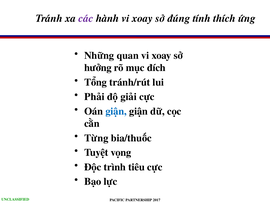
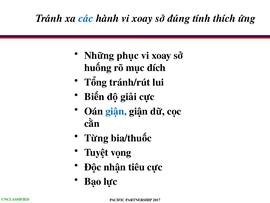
các colour: purple -> blue
quan: quan -> phục
hưởng: hưởng -> huống
Phải: Phải -> Biến
trình: trình -> nhận
